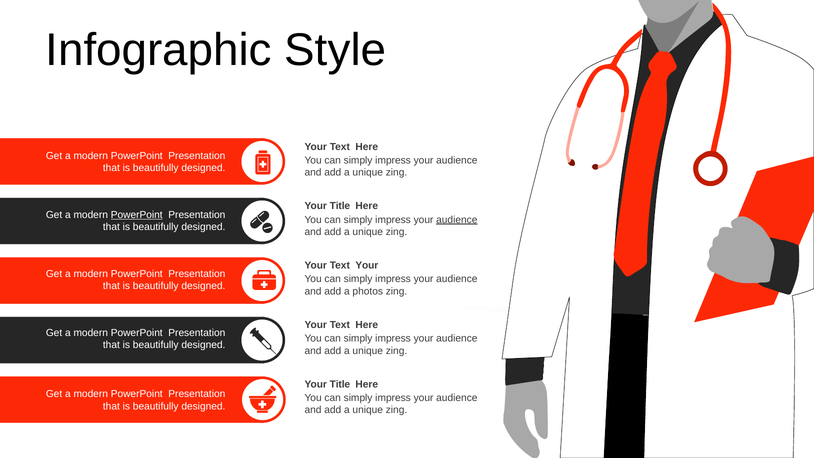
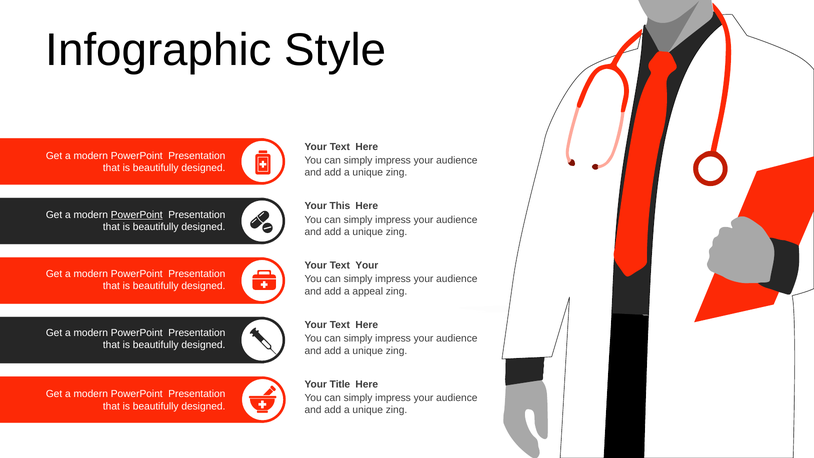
Title at (340, 206): Title -> This
audience at (457, 220) underline: present -> none
photos: photos -> appeal
